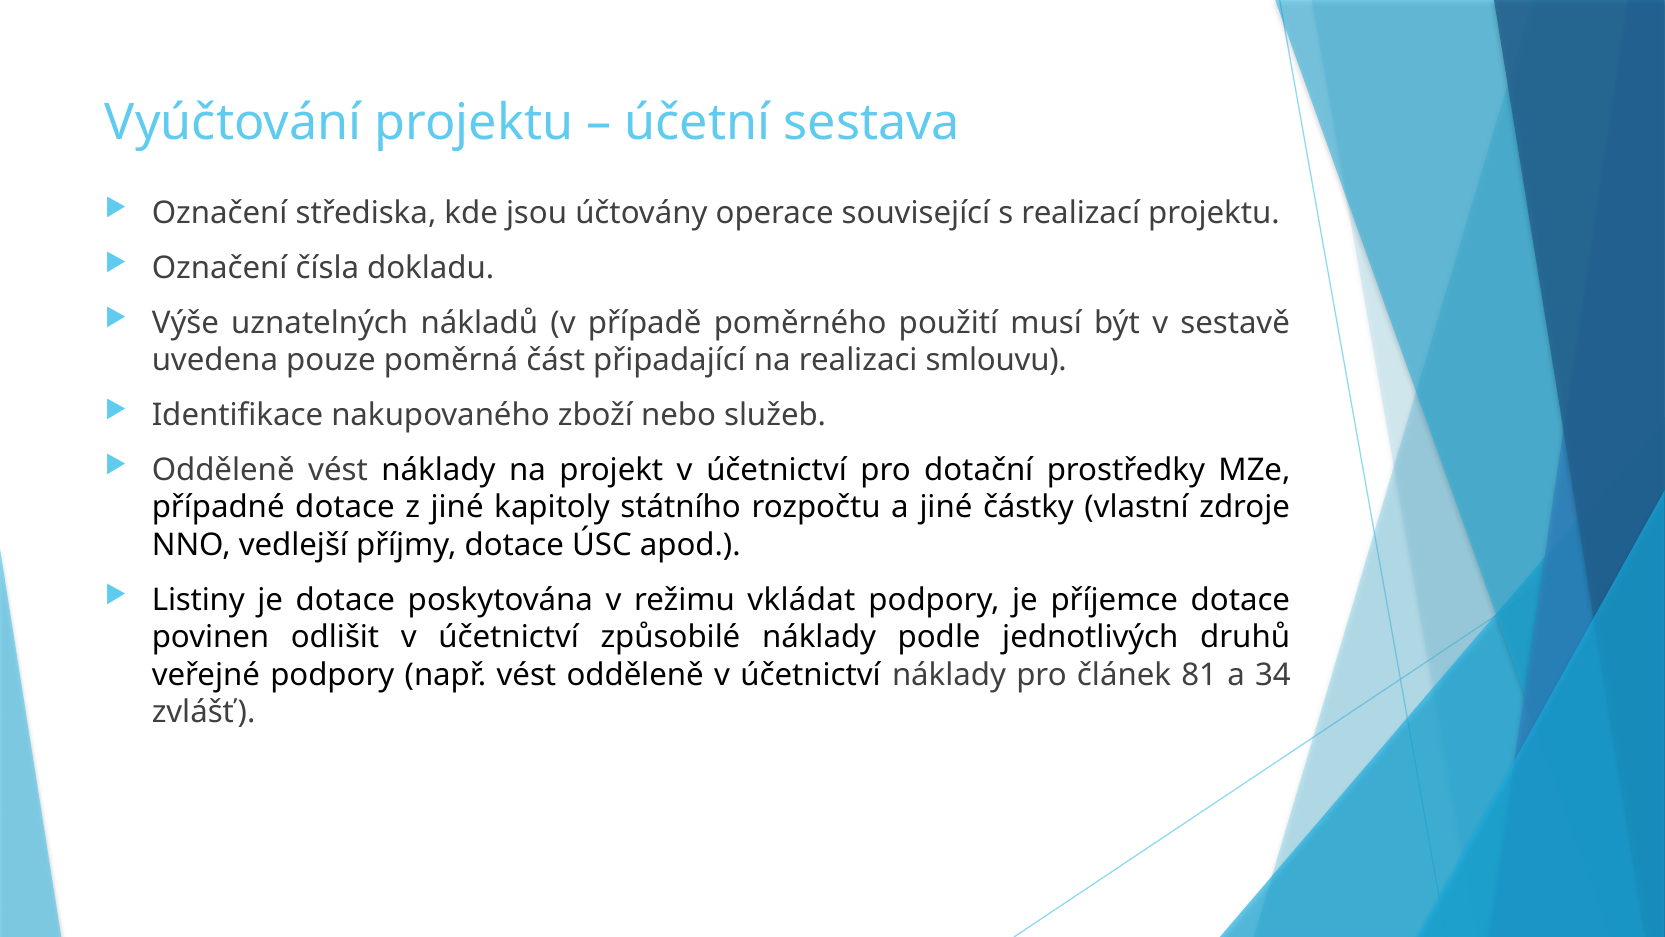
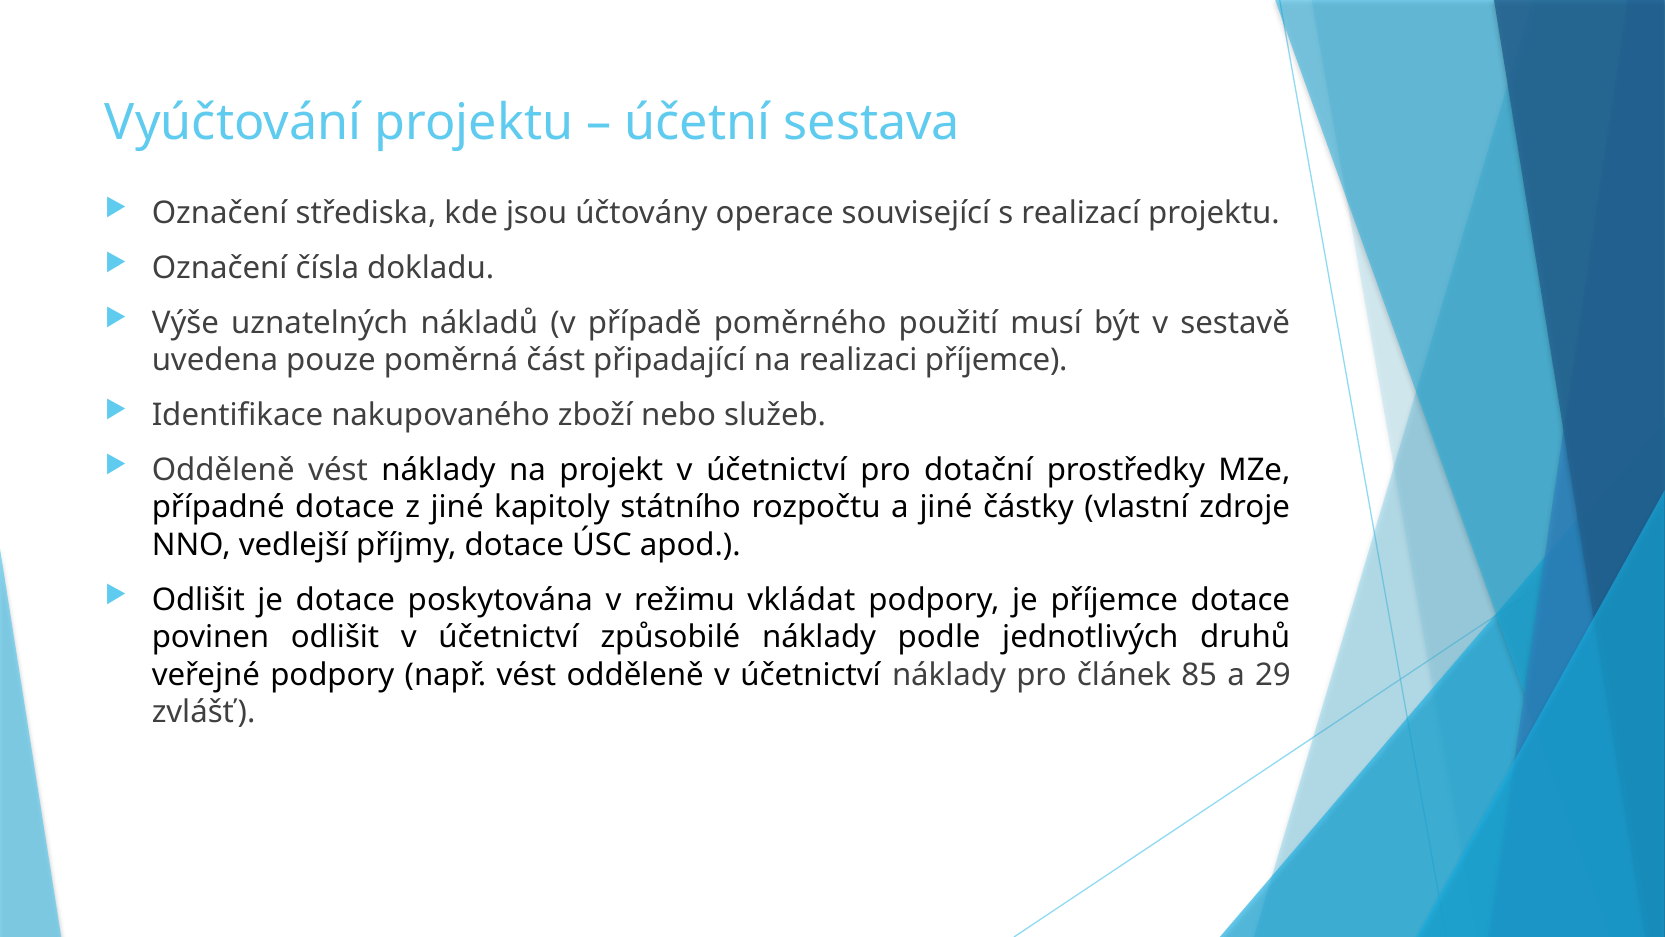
realizaci smlouvu: smlouvu -> příjemce
Listiny at (198, 599): Listiny -> Odlišit
81: 81 -> 85
34: 34 -> 29
